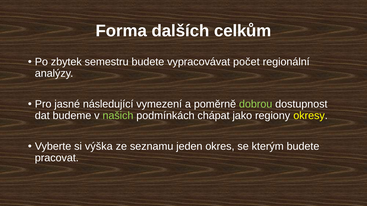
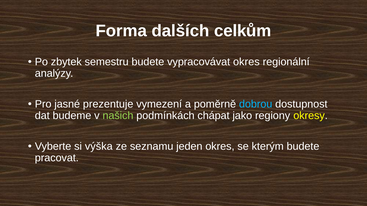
vypracovávat počet: počet -> okres
následující: následující -> prezentuje
dobrou colour: light green -> light blue
